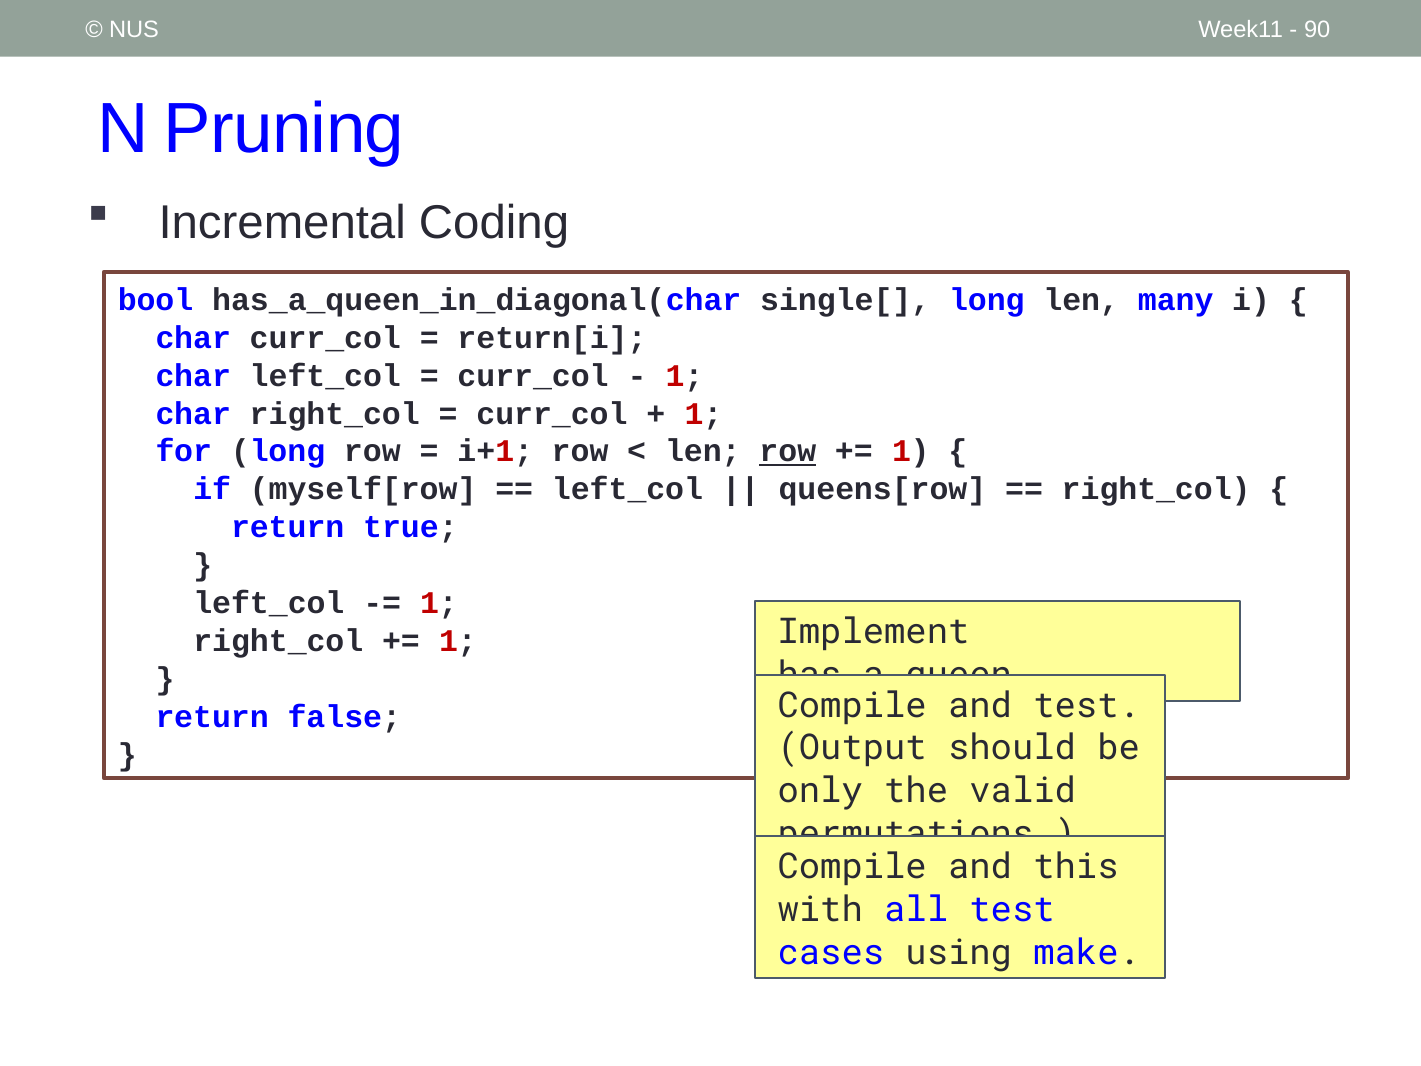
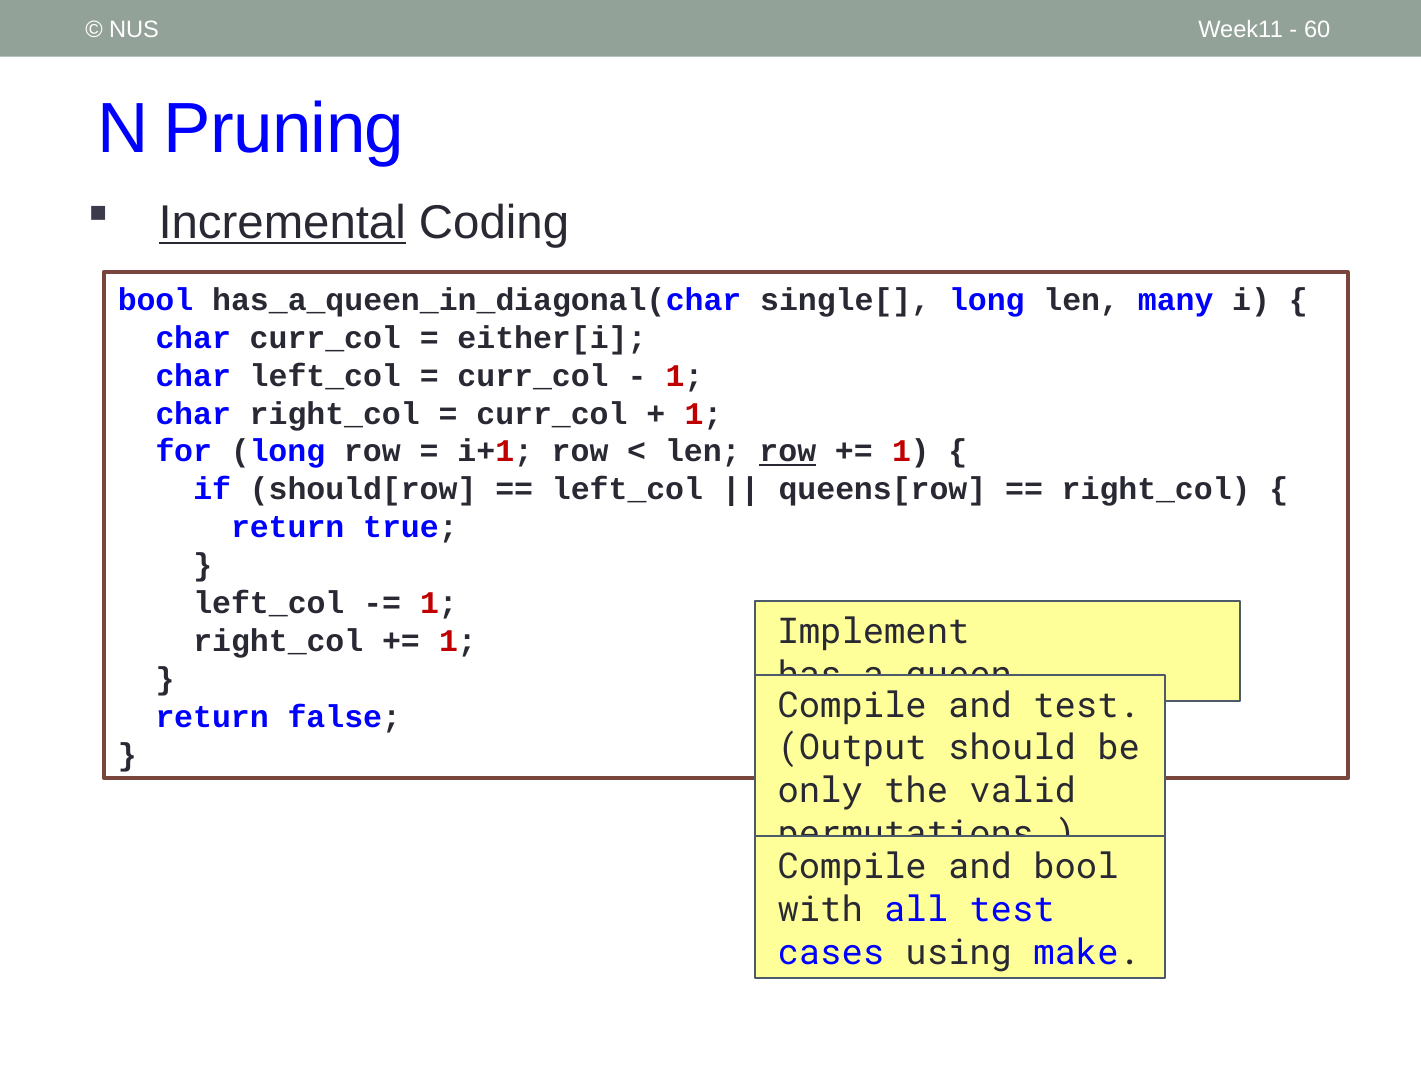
90: 90 -> 60
Incremental underline: none -> present
return[i: return[i -> either[i
myself[row: myself[row -> should[row
and this: this -> bool
